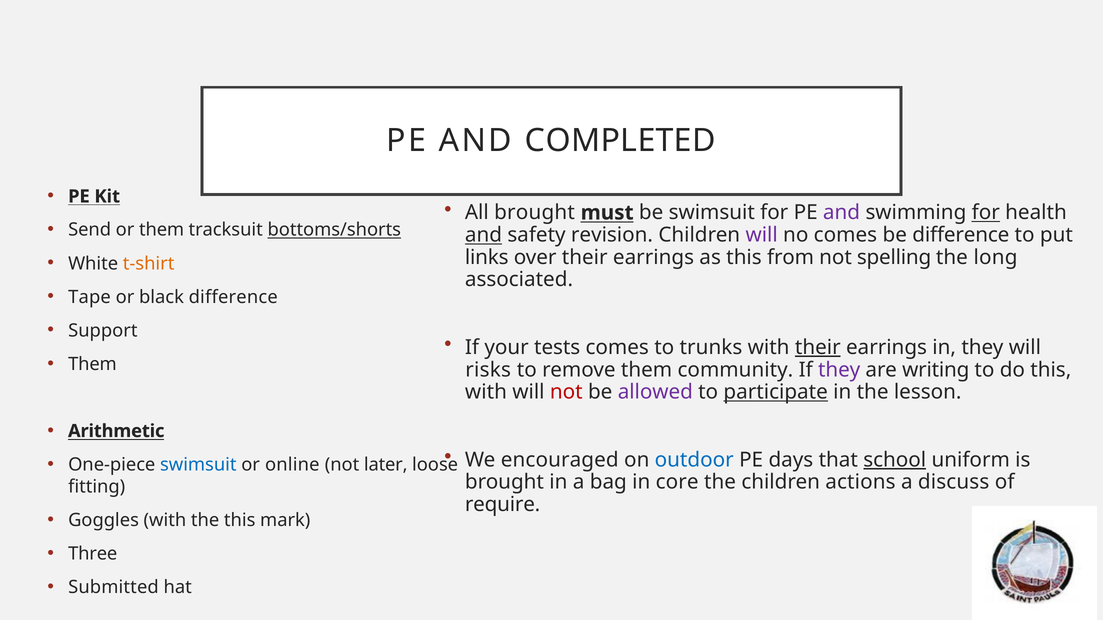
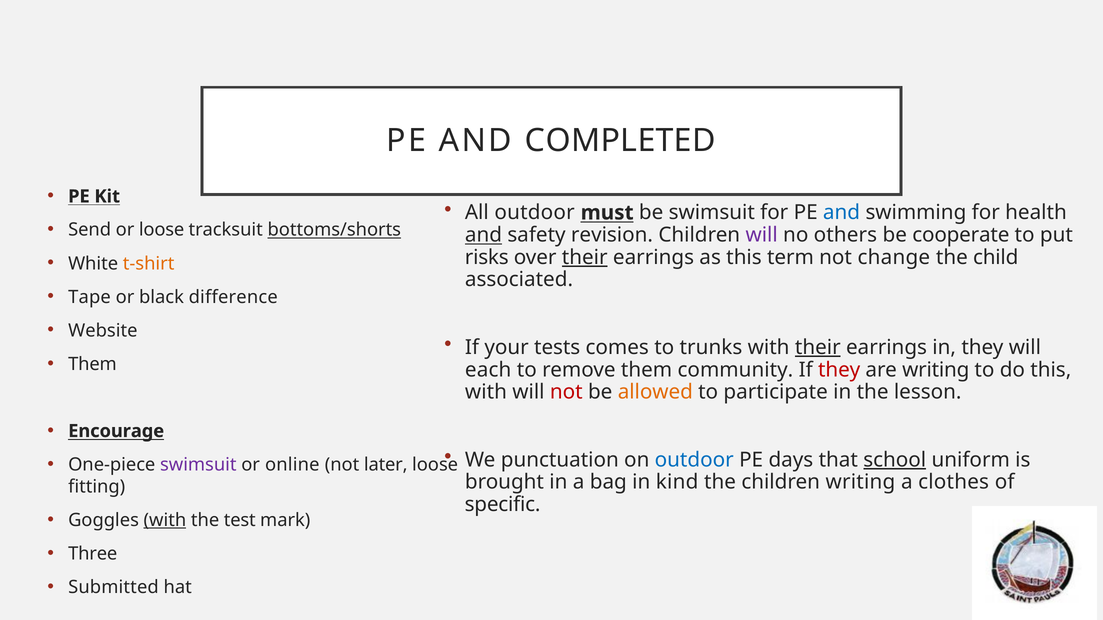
All brought: brought -> outdoor
and at (842, 213) colour: purple -> blue
for at (986, 213) underline: present -> none
or them: them -> loose
no comes: comes -> others
be difference: difference -> cooperate
links: links -> risks
their at (585, 258) underline: none -> present
from: from -> term
spelling: spelling -> change
long: long -> child
Support: Support -> Website
risks: risks -> each
they at (839, 370) colour: purple -> red
allowed colour: purple -> orange
participate underline: present -> none
Arithmetic: Arithmetic -> Encourage
encouraged: encouraged -> punctuation
swimsuit at (198, 465) colour: blue -> purple
core: core -> kind
children actions: actions -> writing
discuss: discuss -> clothes
require: require -> specific
with at (165, 521) underline: none -> present
the this: this -> test
